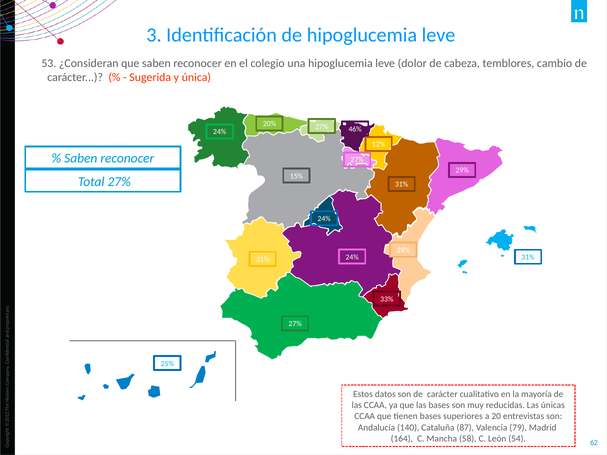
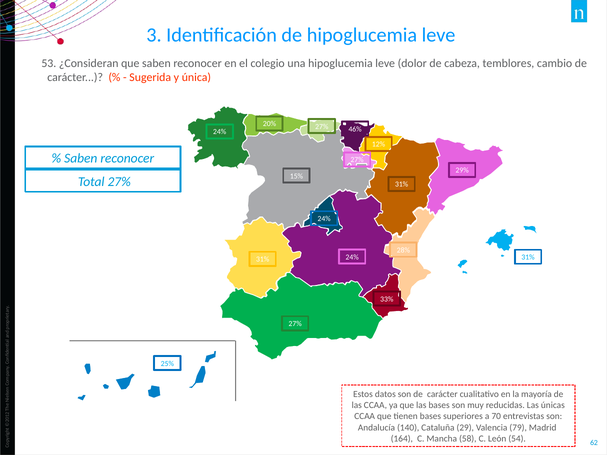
20: 20 -> 70
87: 87 -> 29
